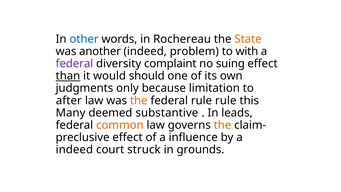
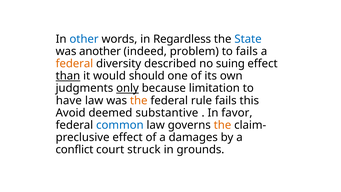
Rochereau: Rochereau -> Regardless
State colour: orange -> blue
to with: with -> fails
federal at (74, 64) colour: purple -> orange
complaint: complaint -> described
only underline: none -> present
after: after -> have
rule rule: rule -> fails
Many: Many -> Avoid
leads: leads -> favor
common colour: orange -> blue
influence: influence -> damages
indeed at (74, 150): indeed -> conflict
